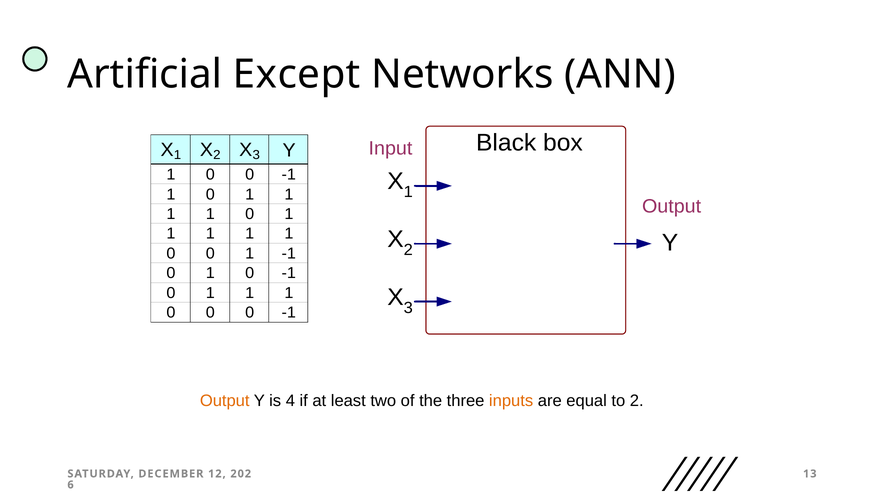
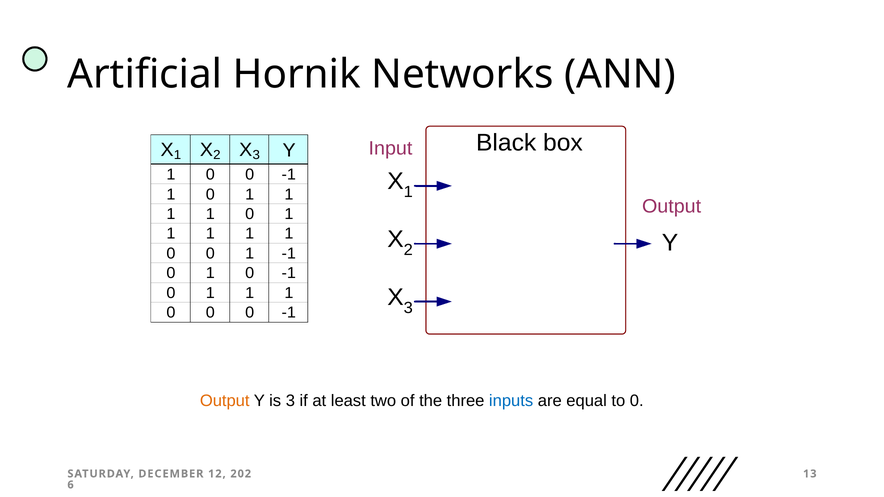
Except: Except -> Hornik
is 4: 4 -> 3
inputs colour: orange -> blue
to 2: 2 -> 0
